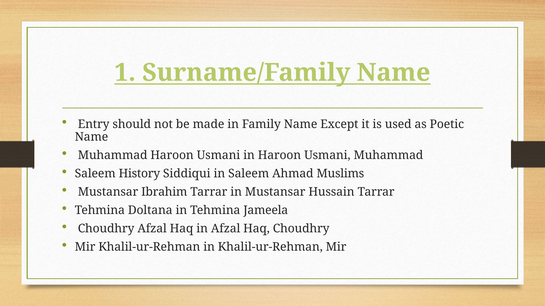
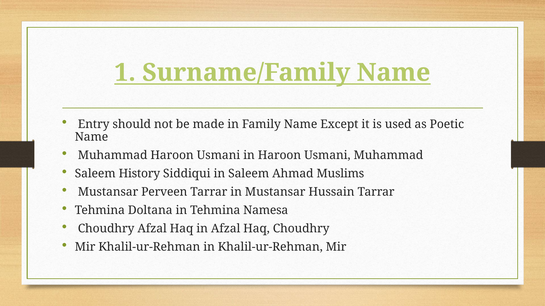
Ibrahim: Ibrahim -> Perveen
Jameela: Jameela -> Namesa
